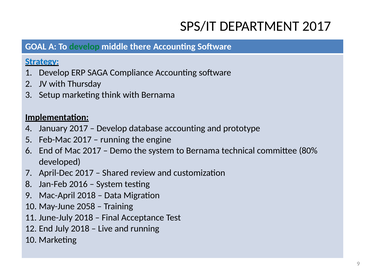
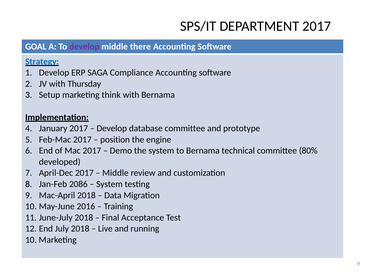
develop at (84, 47) colour: green -> purple
database accounting: accounting -> committee
running at (115, 139): running -> position
Shared at (115, 173): Shared -> Middle
2016: 2016 -> 2086
2058: 2058 -> 2016
